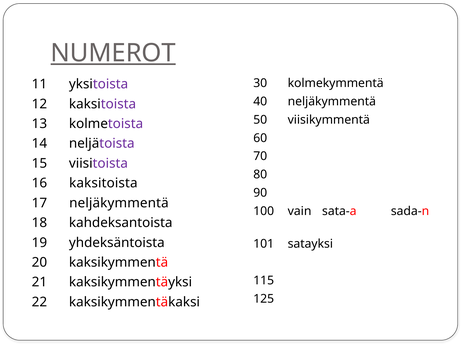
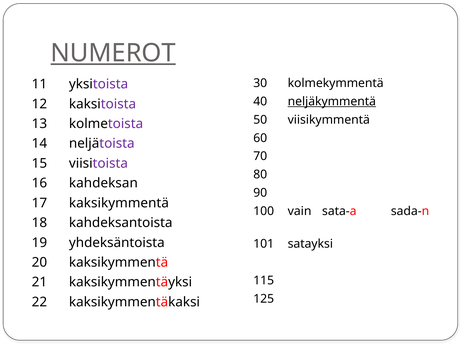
neljäkymmentä at (332, 102) underline: none -> present
16 kaksitoista: kaksitoista -> kahdeksan
17 neljäkymmentä: neljäkymmentä -> kaksikymmentä
